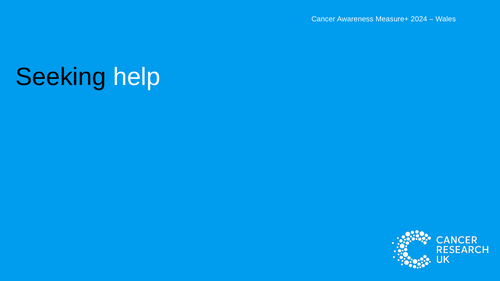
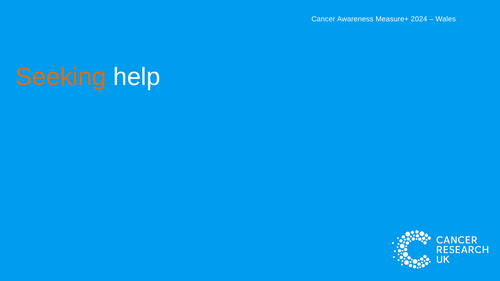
Seeking colour: black -> orange
